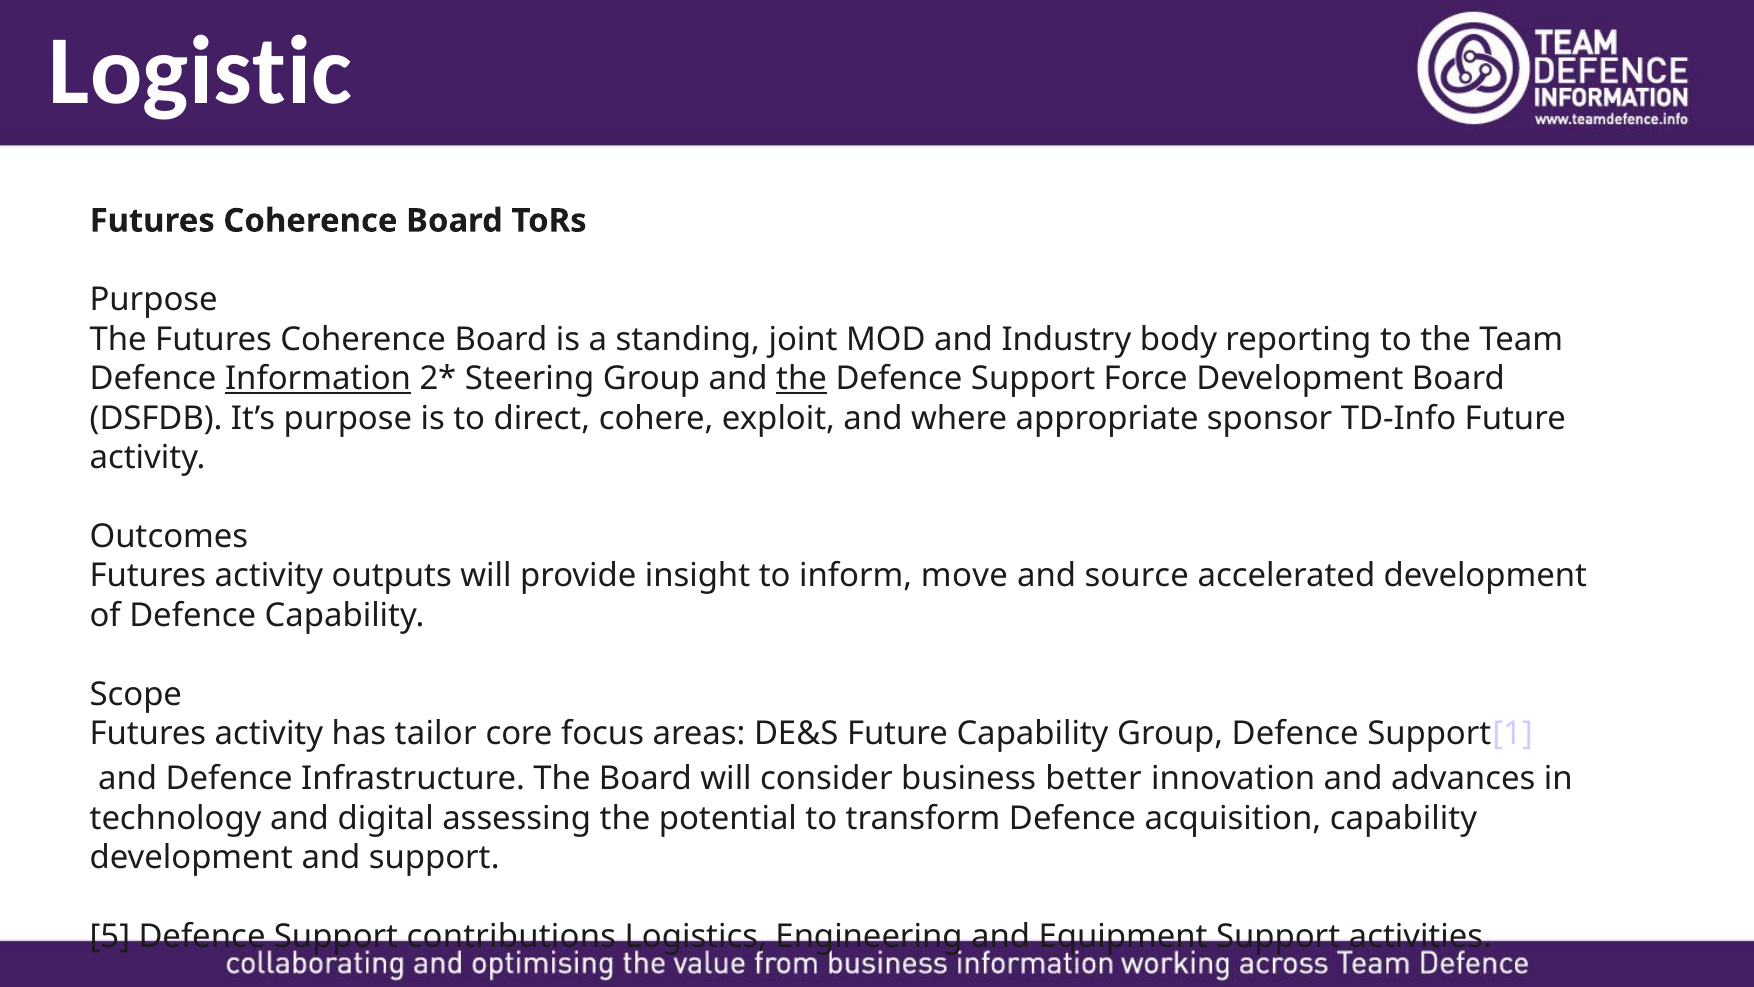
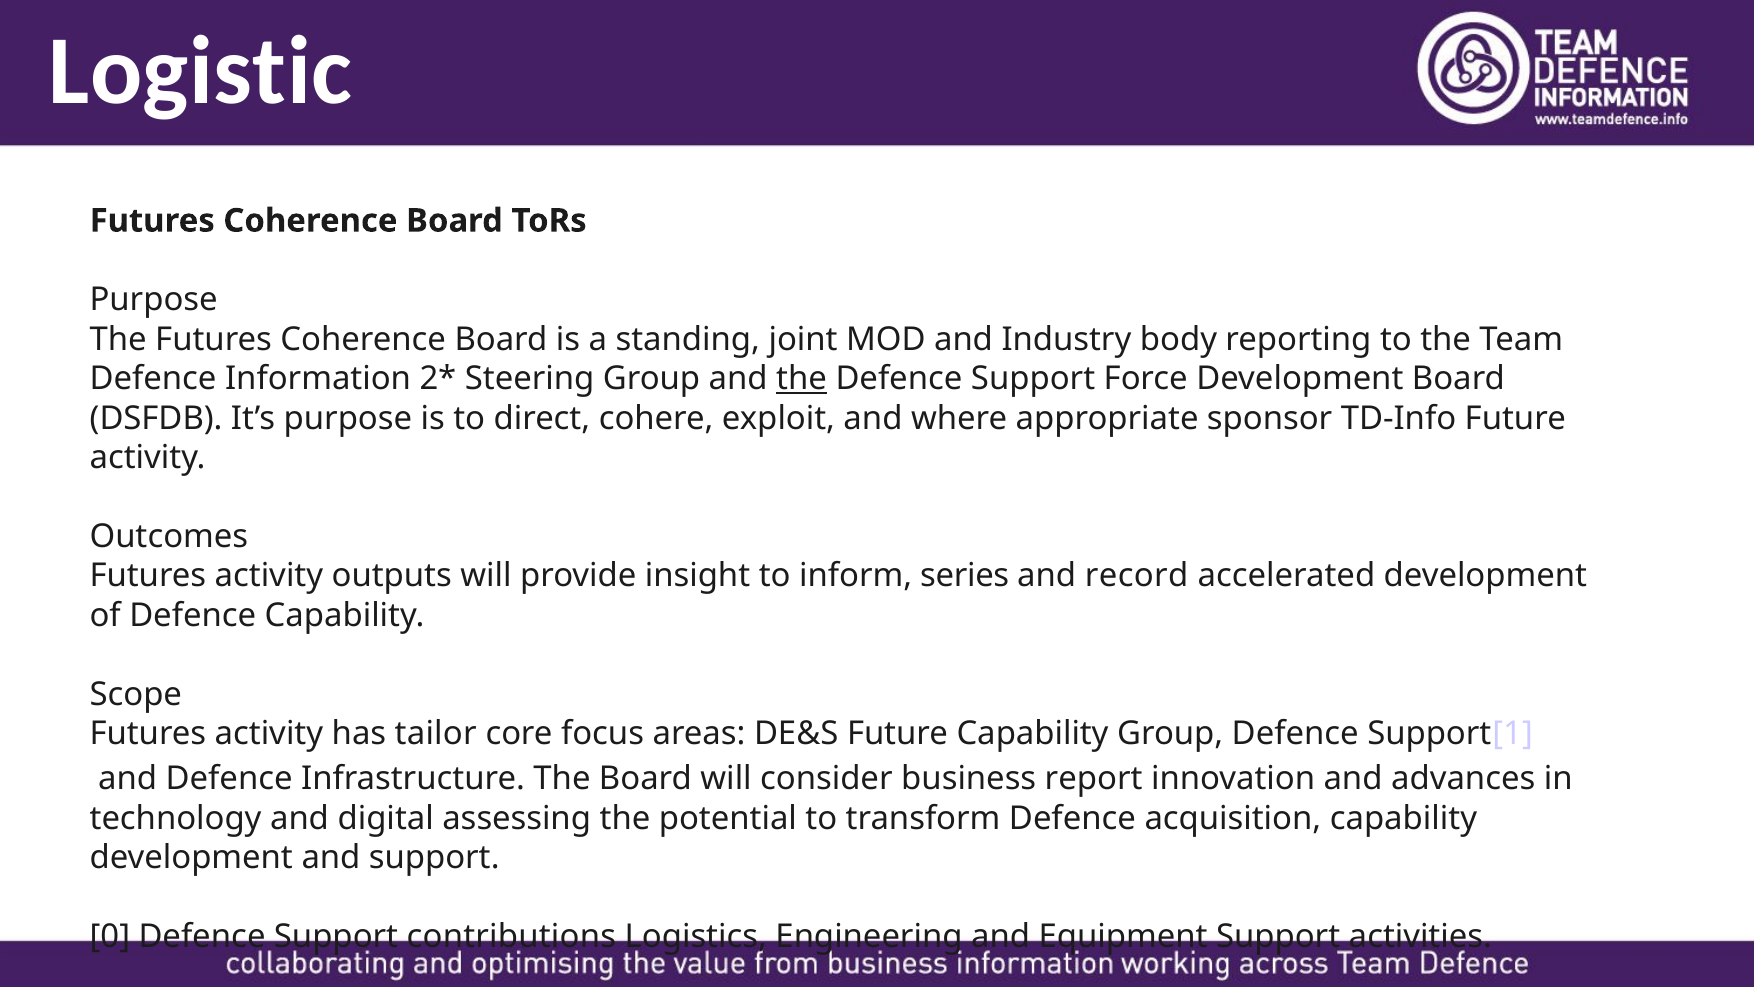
Information underline: present -> none
move: move -> series
source: source -> record
better: better -> report
5: 5 -> 0
